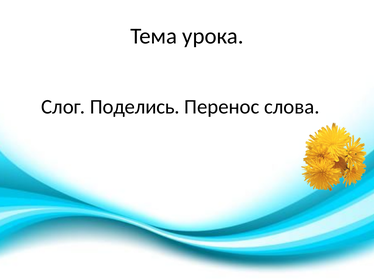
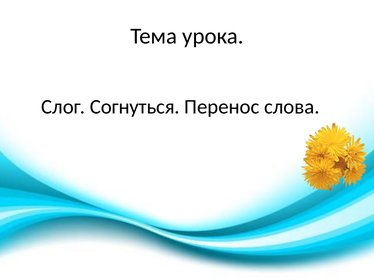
Поделись: Поделись -> Согнуться
